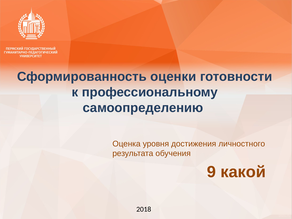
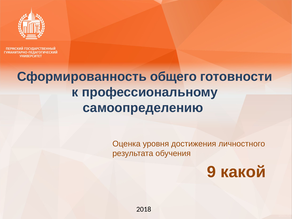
оценки: оценки -> общего
